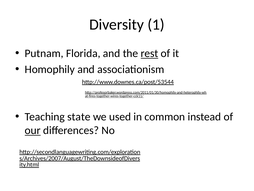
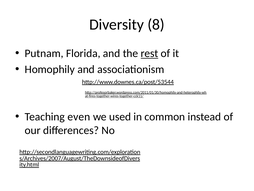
1: 1 -> 8
state: state -> even
our underline: present -> none
